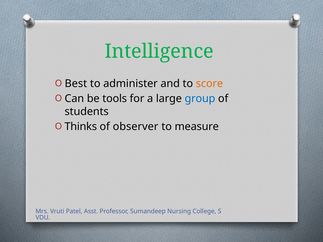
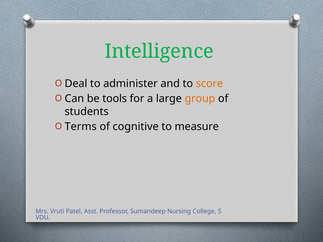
Best: Best -> Deal
group colour: blue -> orange
Thinks: Thinks -> Terms
observer: observer -> cognitive
